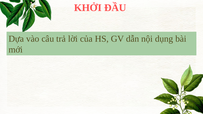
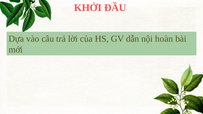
dụng: dụng -> hoàn
